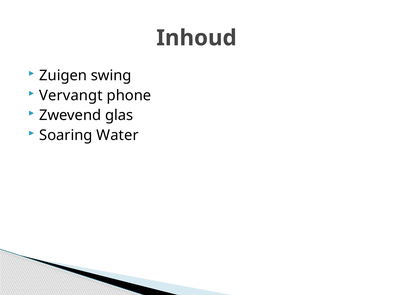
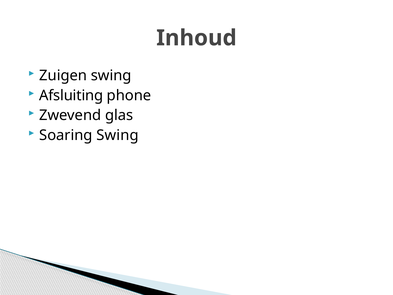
Vervangt: Vervangt -> Afsluiting
Soaring Water: Water -> Swing
